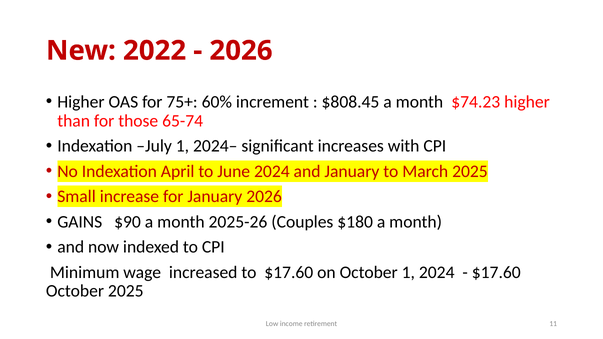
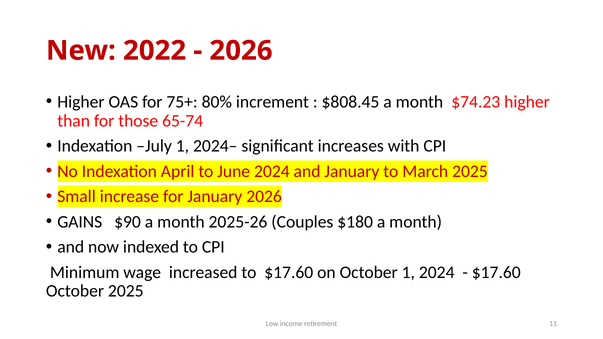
60%: 60% -> 80%
